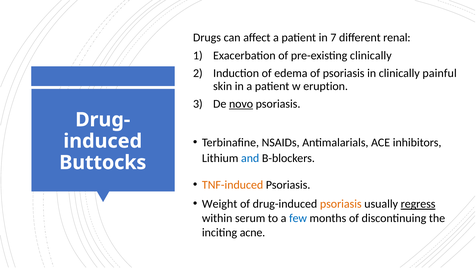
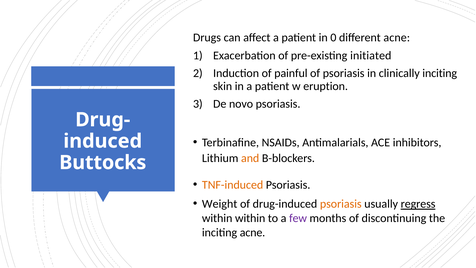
7: 7 -> 0
different renal: renal -> acne
pre-existing clinically: clinically -> initiated
edema: edema -> painful
clinically painful: painful -> inciting
novo underline: present -> none
and colour: blue -> orange
within serum: serum -> within
few colour: blue -> purple
